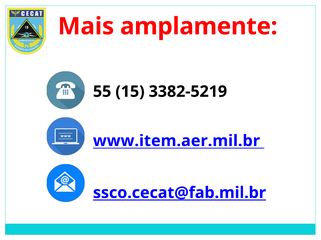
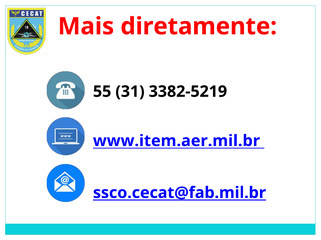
amplamente: amplamente -> diretamente
15: 15 -> 31
